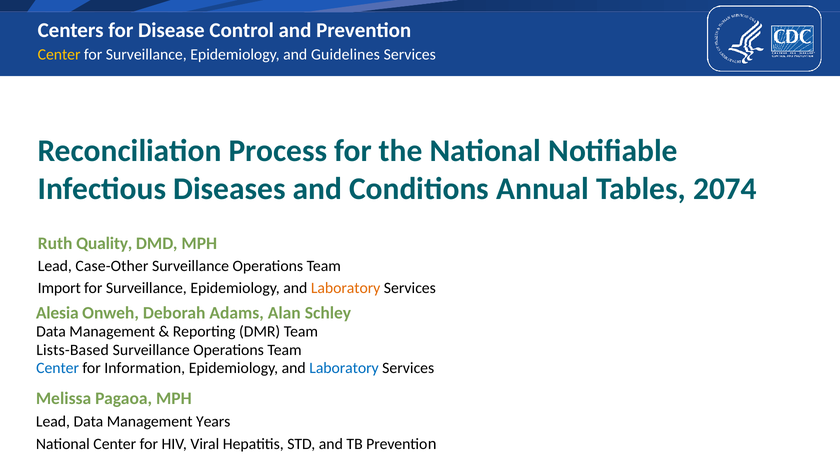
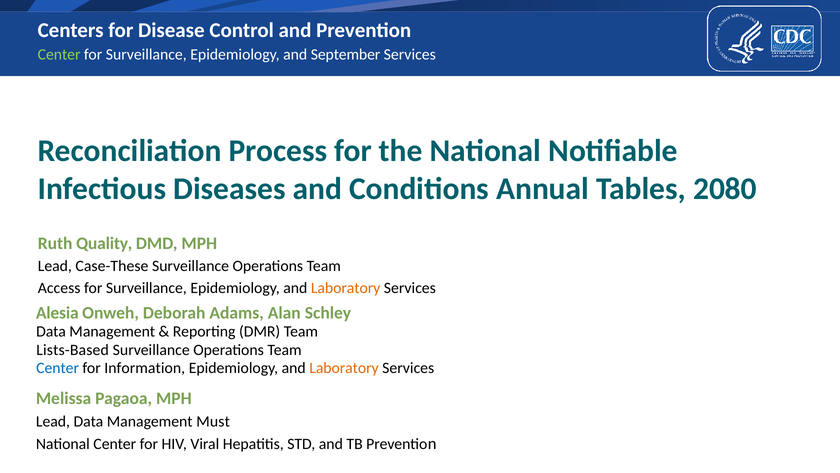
Center at (59, 55) colour: yellow -> light green
Guidelines: Guidelines -> September
2074: 2074 -> 2080
Case-Other: Case-Other -> Case-These
Import: Import -> Access
Laboratory at (344, 368) colour: blue -> orange
Years: Years -> Must
